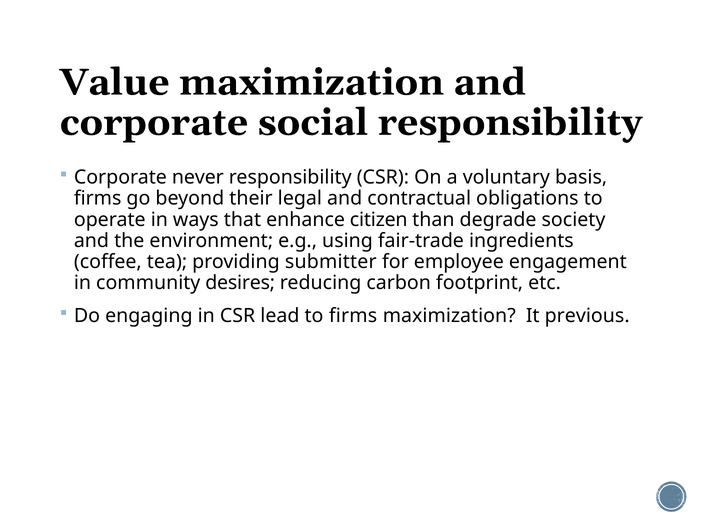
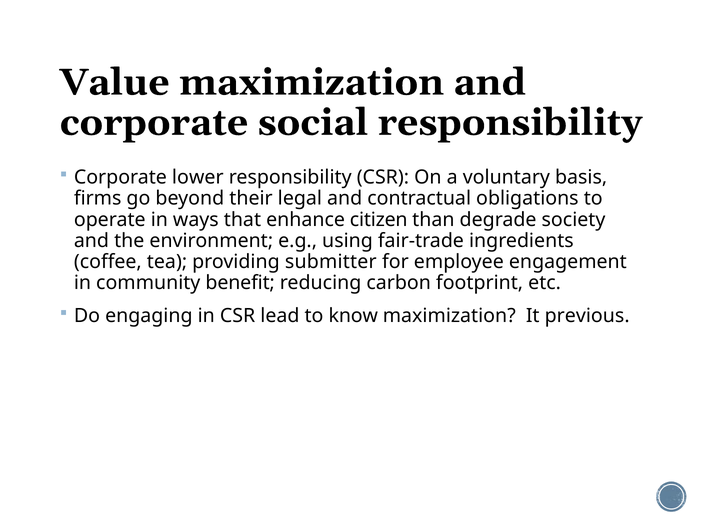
never: never -> lower
desires: desires -> benefit
to firms: firms -> know
